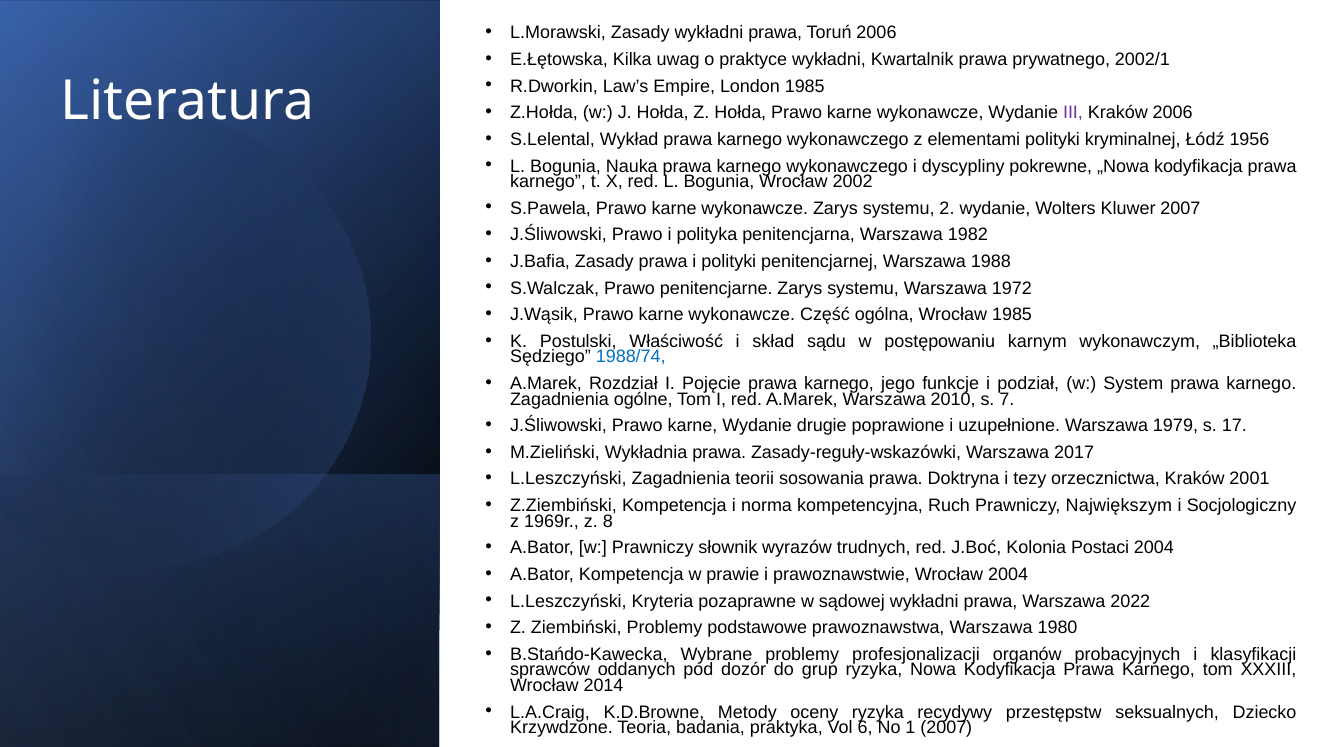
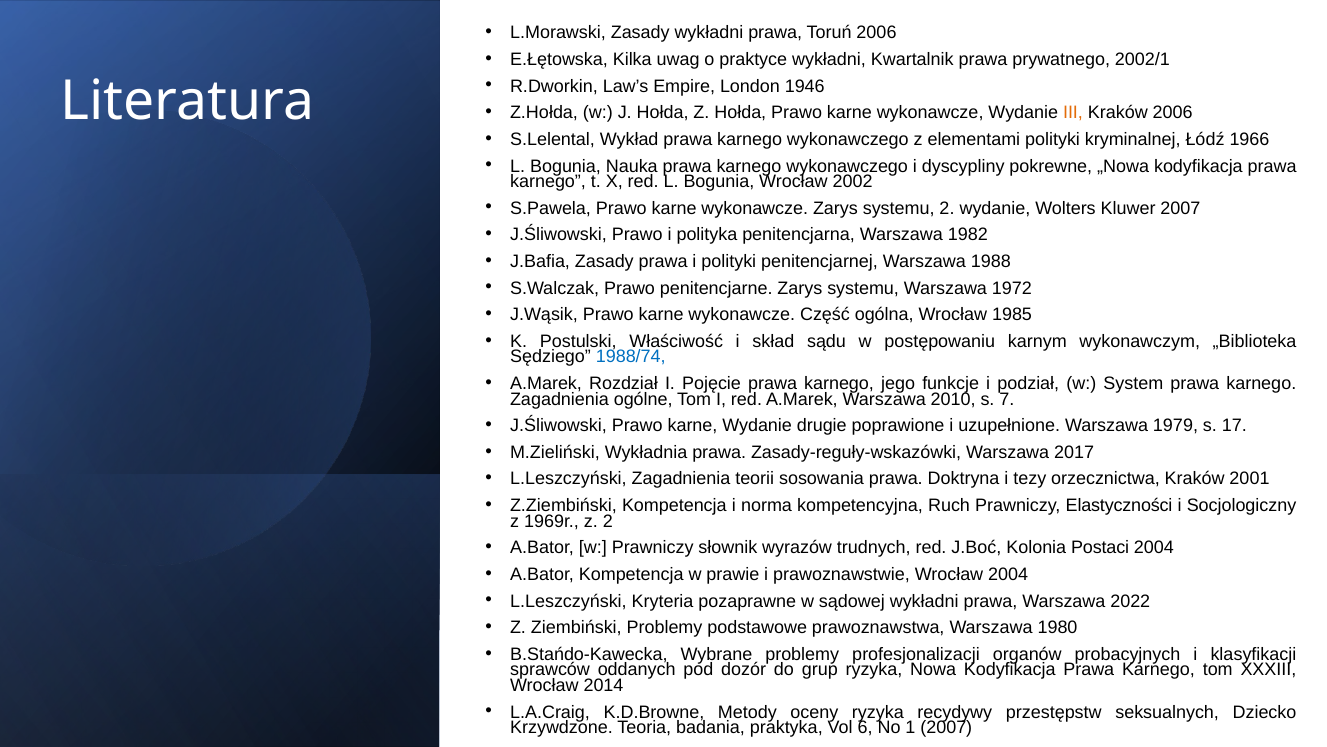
London 1985: 1985 -> 1946
III colour: purple -> orange
1956: 1956 -> 1966
Największym: Największym -> Elastyczności
z 8: 8 -> 2
